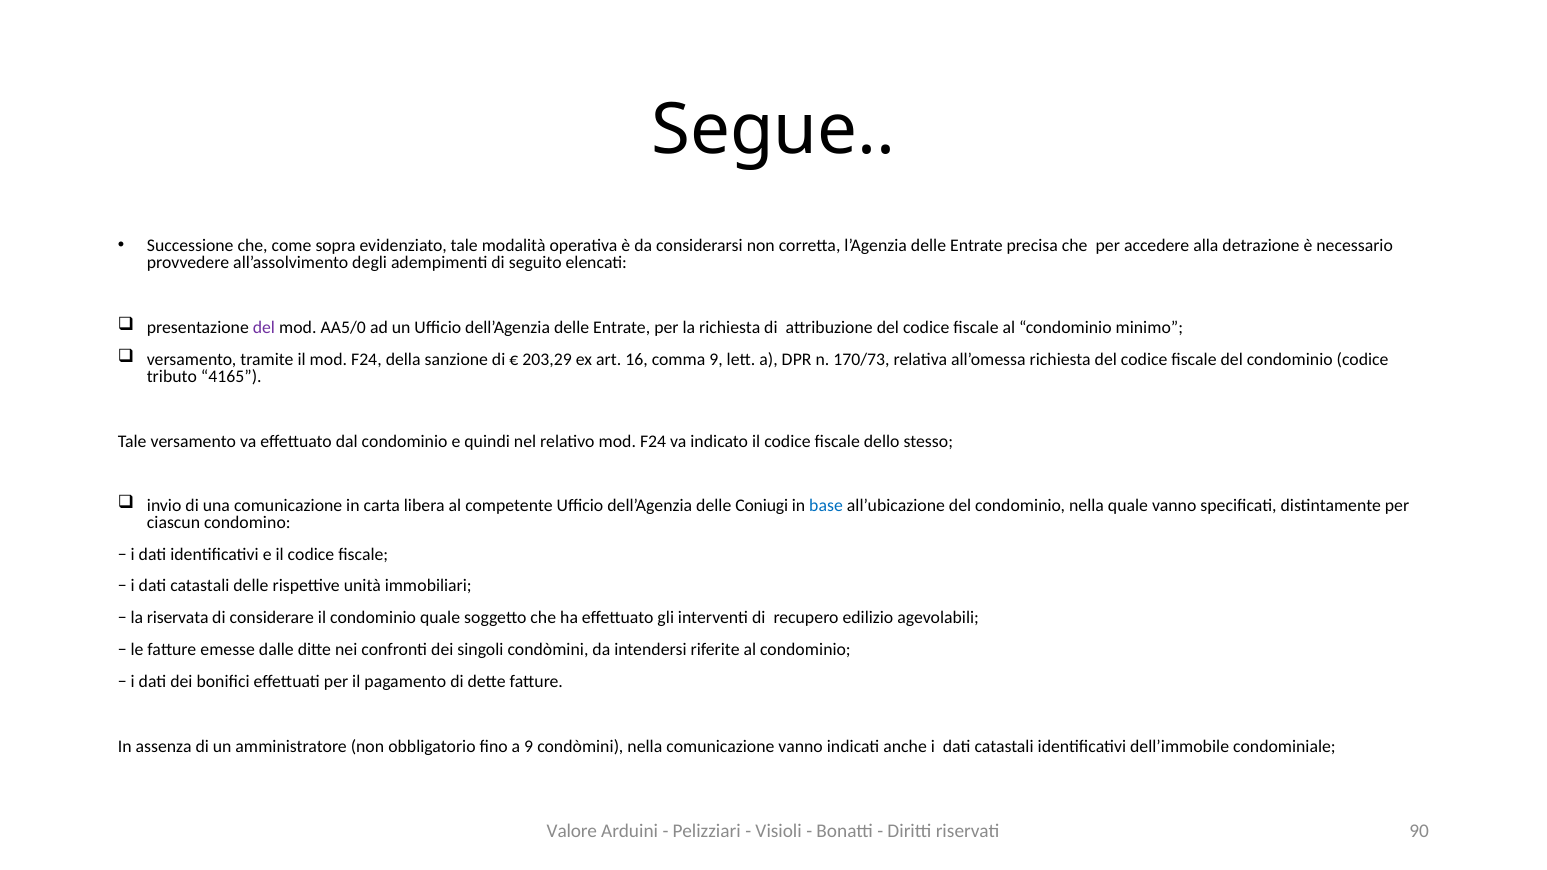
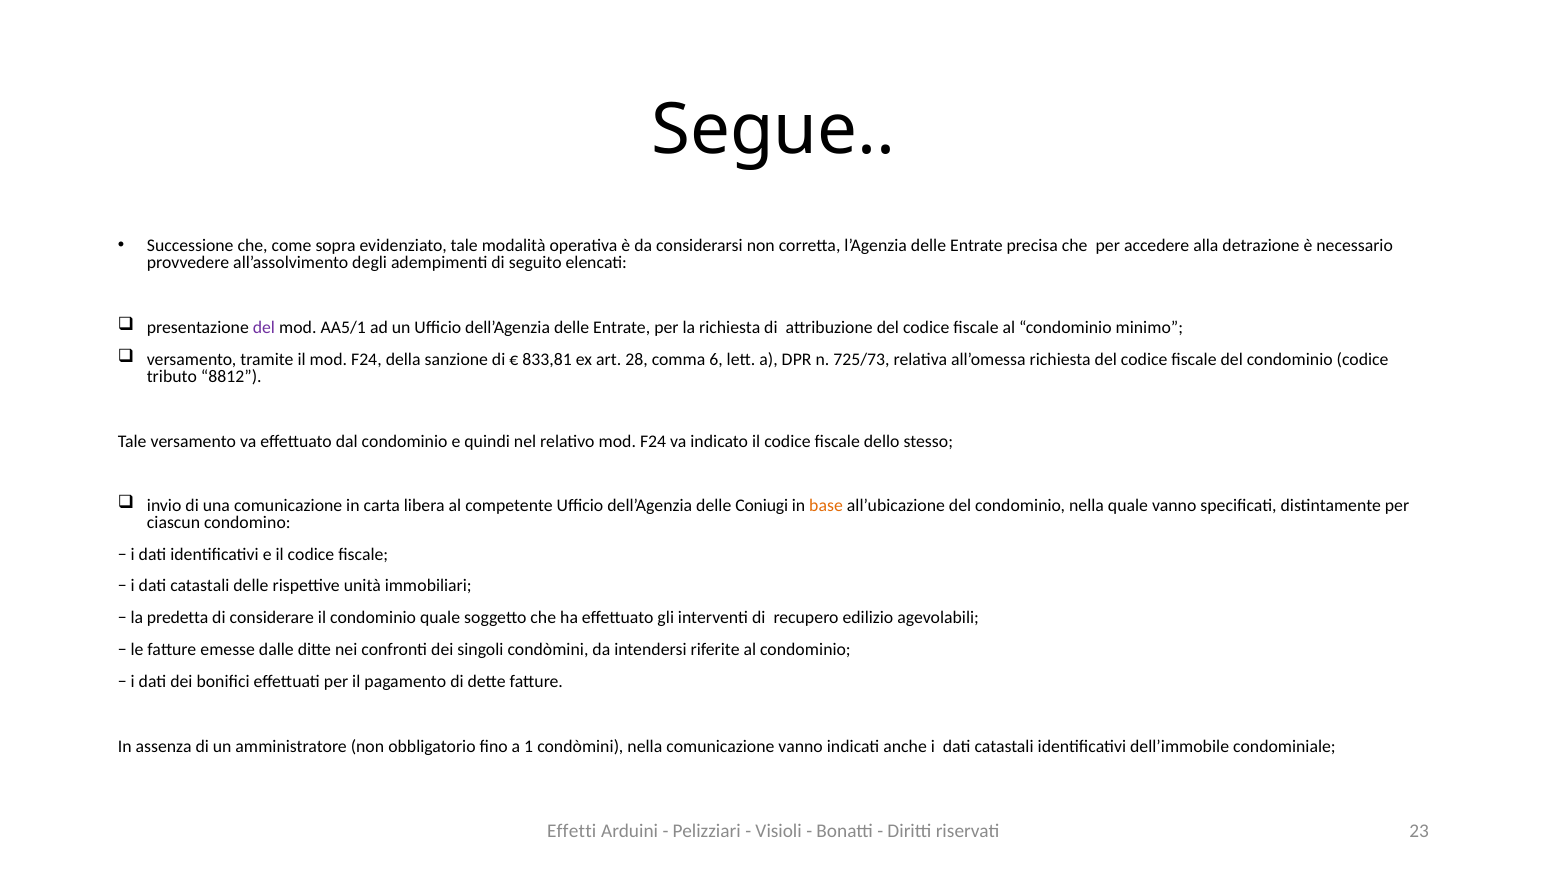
AA5/0: AA5/0 -> AA5/1
203,29: 203,29 -> 833,81
16: 16 -> 28
comma 9: 9 -> 6
170/73: 170/73 -> 725/73
4165: 4165 -> 8812
base colour: blue -> orange
riservata: riservata -> predetta
a 9: 9 -> 1
Valore: Valore -> Effetti
90: 90 -> 23
